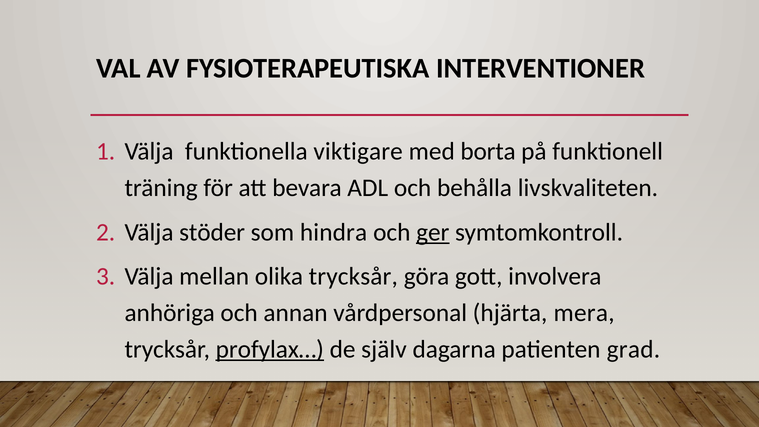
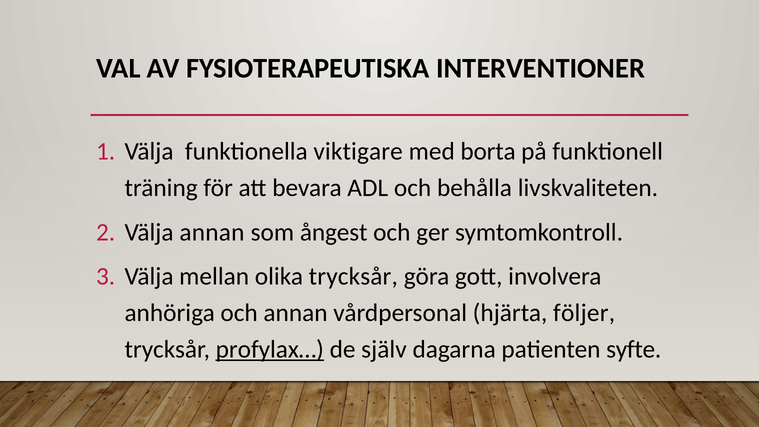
Välja stöder: stöder -> annan
hindra: hindra -> ångest
ger underline: present -> none
mera: mera -> följer
grad: grad -> syfte
